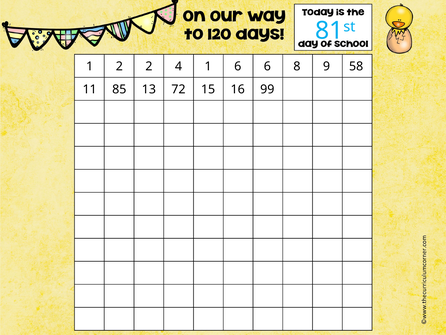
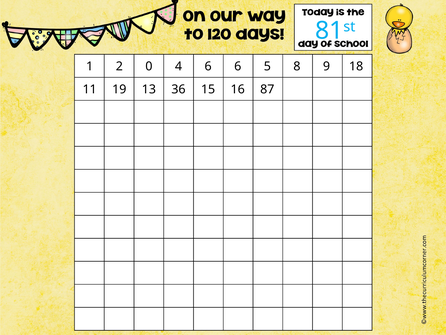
2 2: 2 -> 0
4 1: 1 -> 6
6 6: 6 -> 5
58: 58 -> 18
85: 85 -> 19
72: 72 -> 36
99: 99 -> 87
